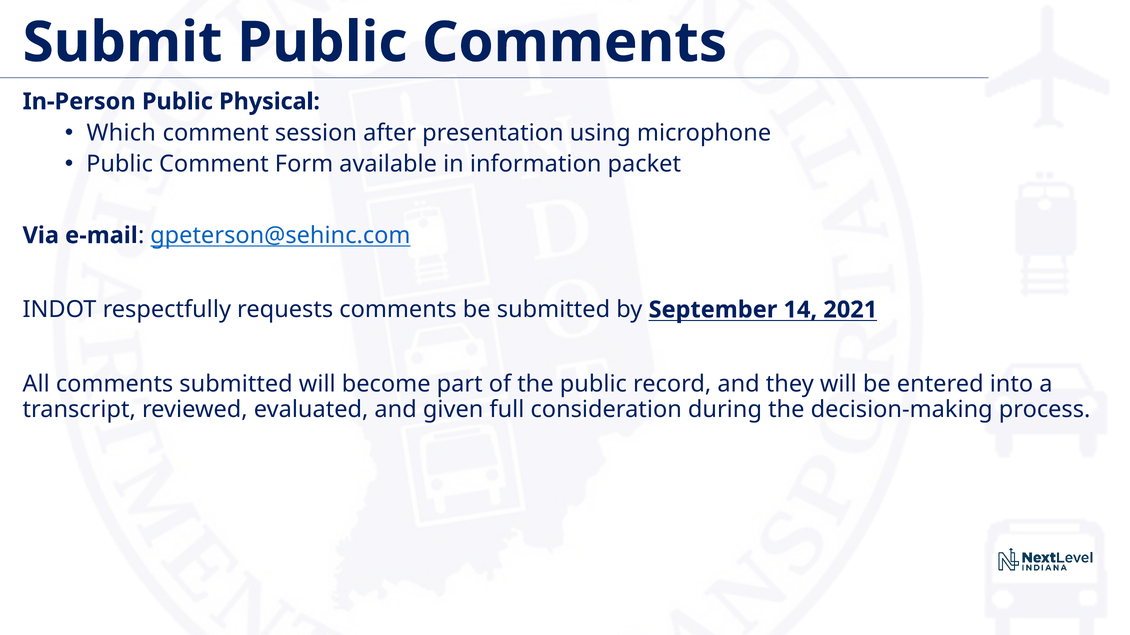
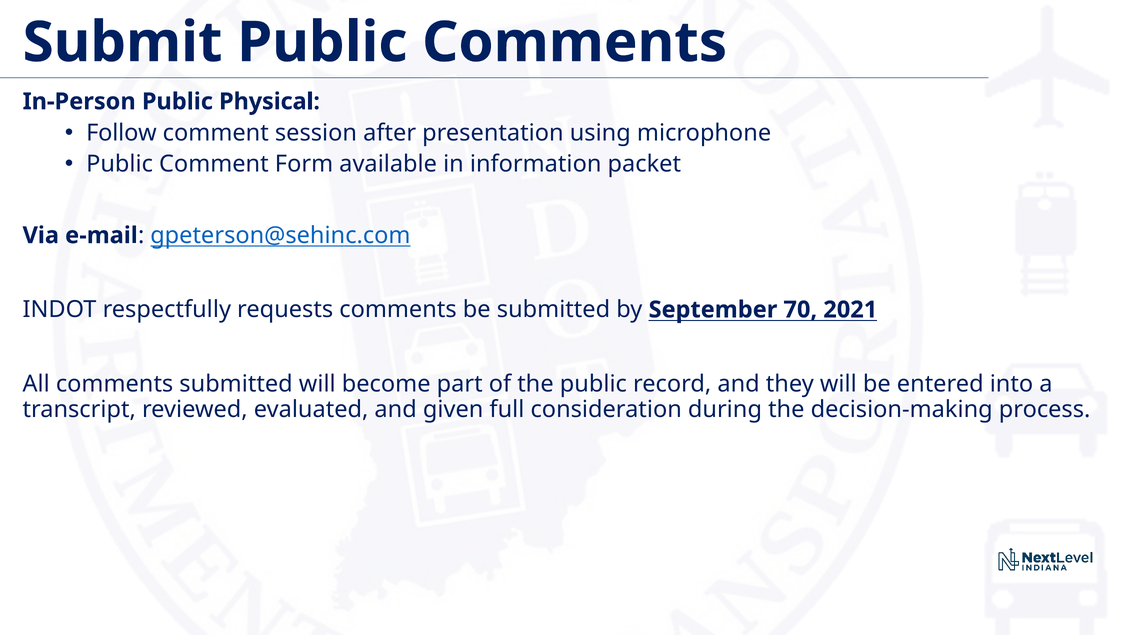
Which: Which -> Follow
14: 14 -> 70
